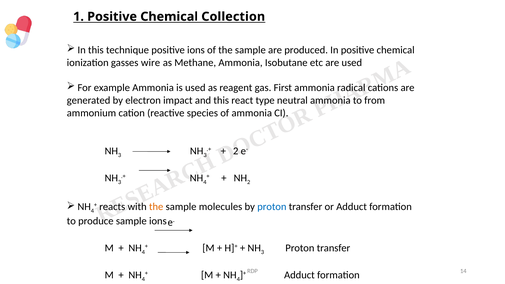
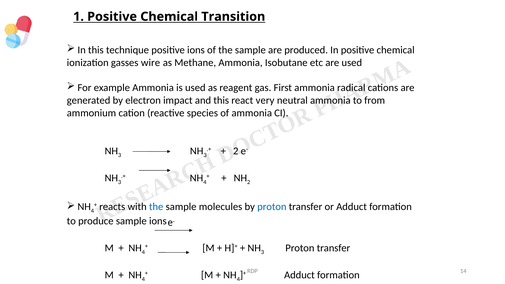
Collection: Collection -> Transition
type: type -> very
the at (156, 207) colour: orange -> blue
